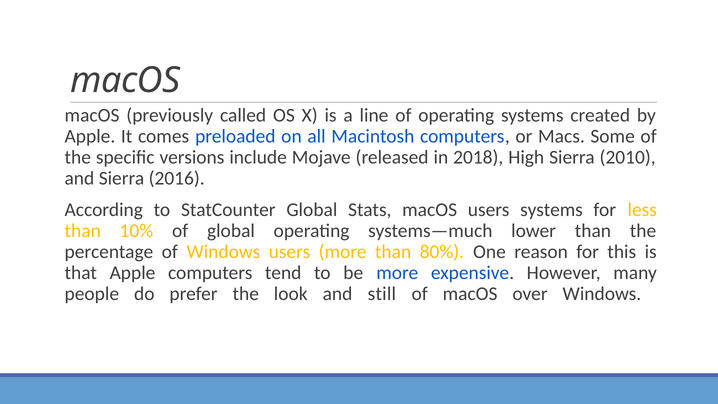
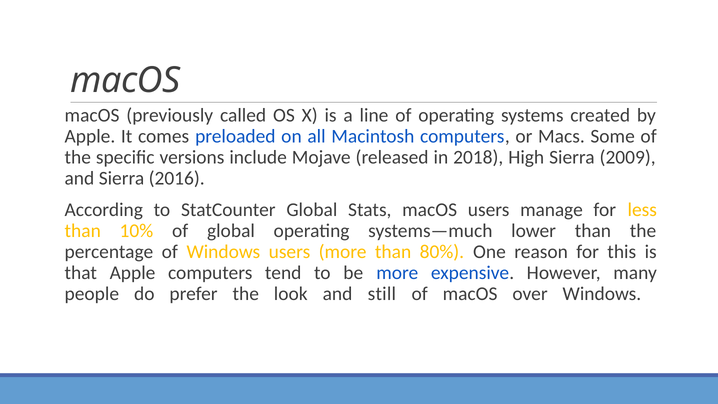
2010: 2010 -> 2009
users systems: systems -> manage
